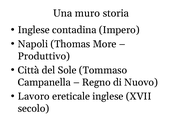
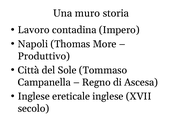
Inglese at (34, 30): Inglese -> Lavoro
Nuovo: Nuovo -> Ascesa
Lavoro at (34, 97): Lavoro -> Inglese
